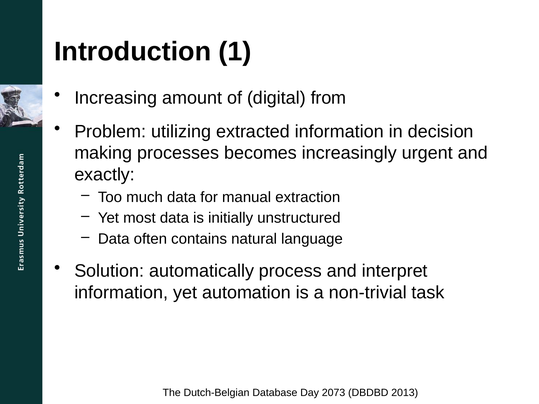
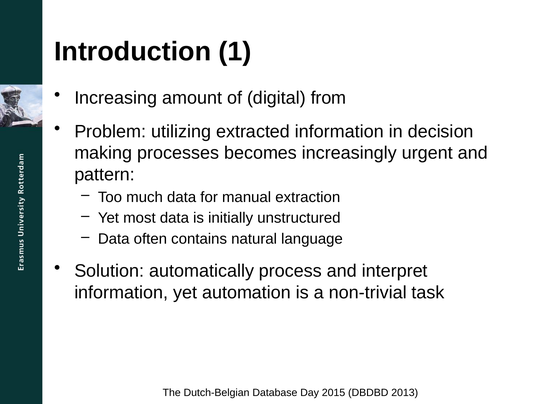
exactly: exactly -> pattern
2073: 2073 -> 2015
